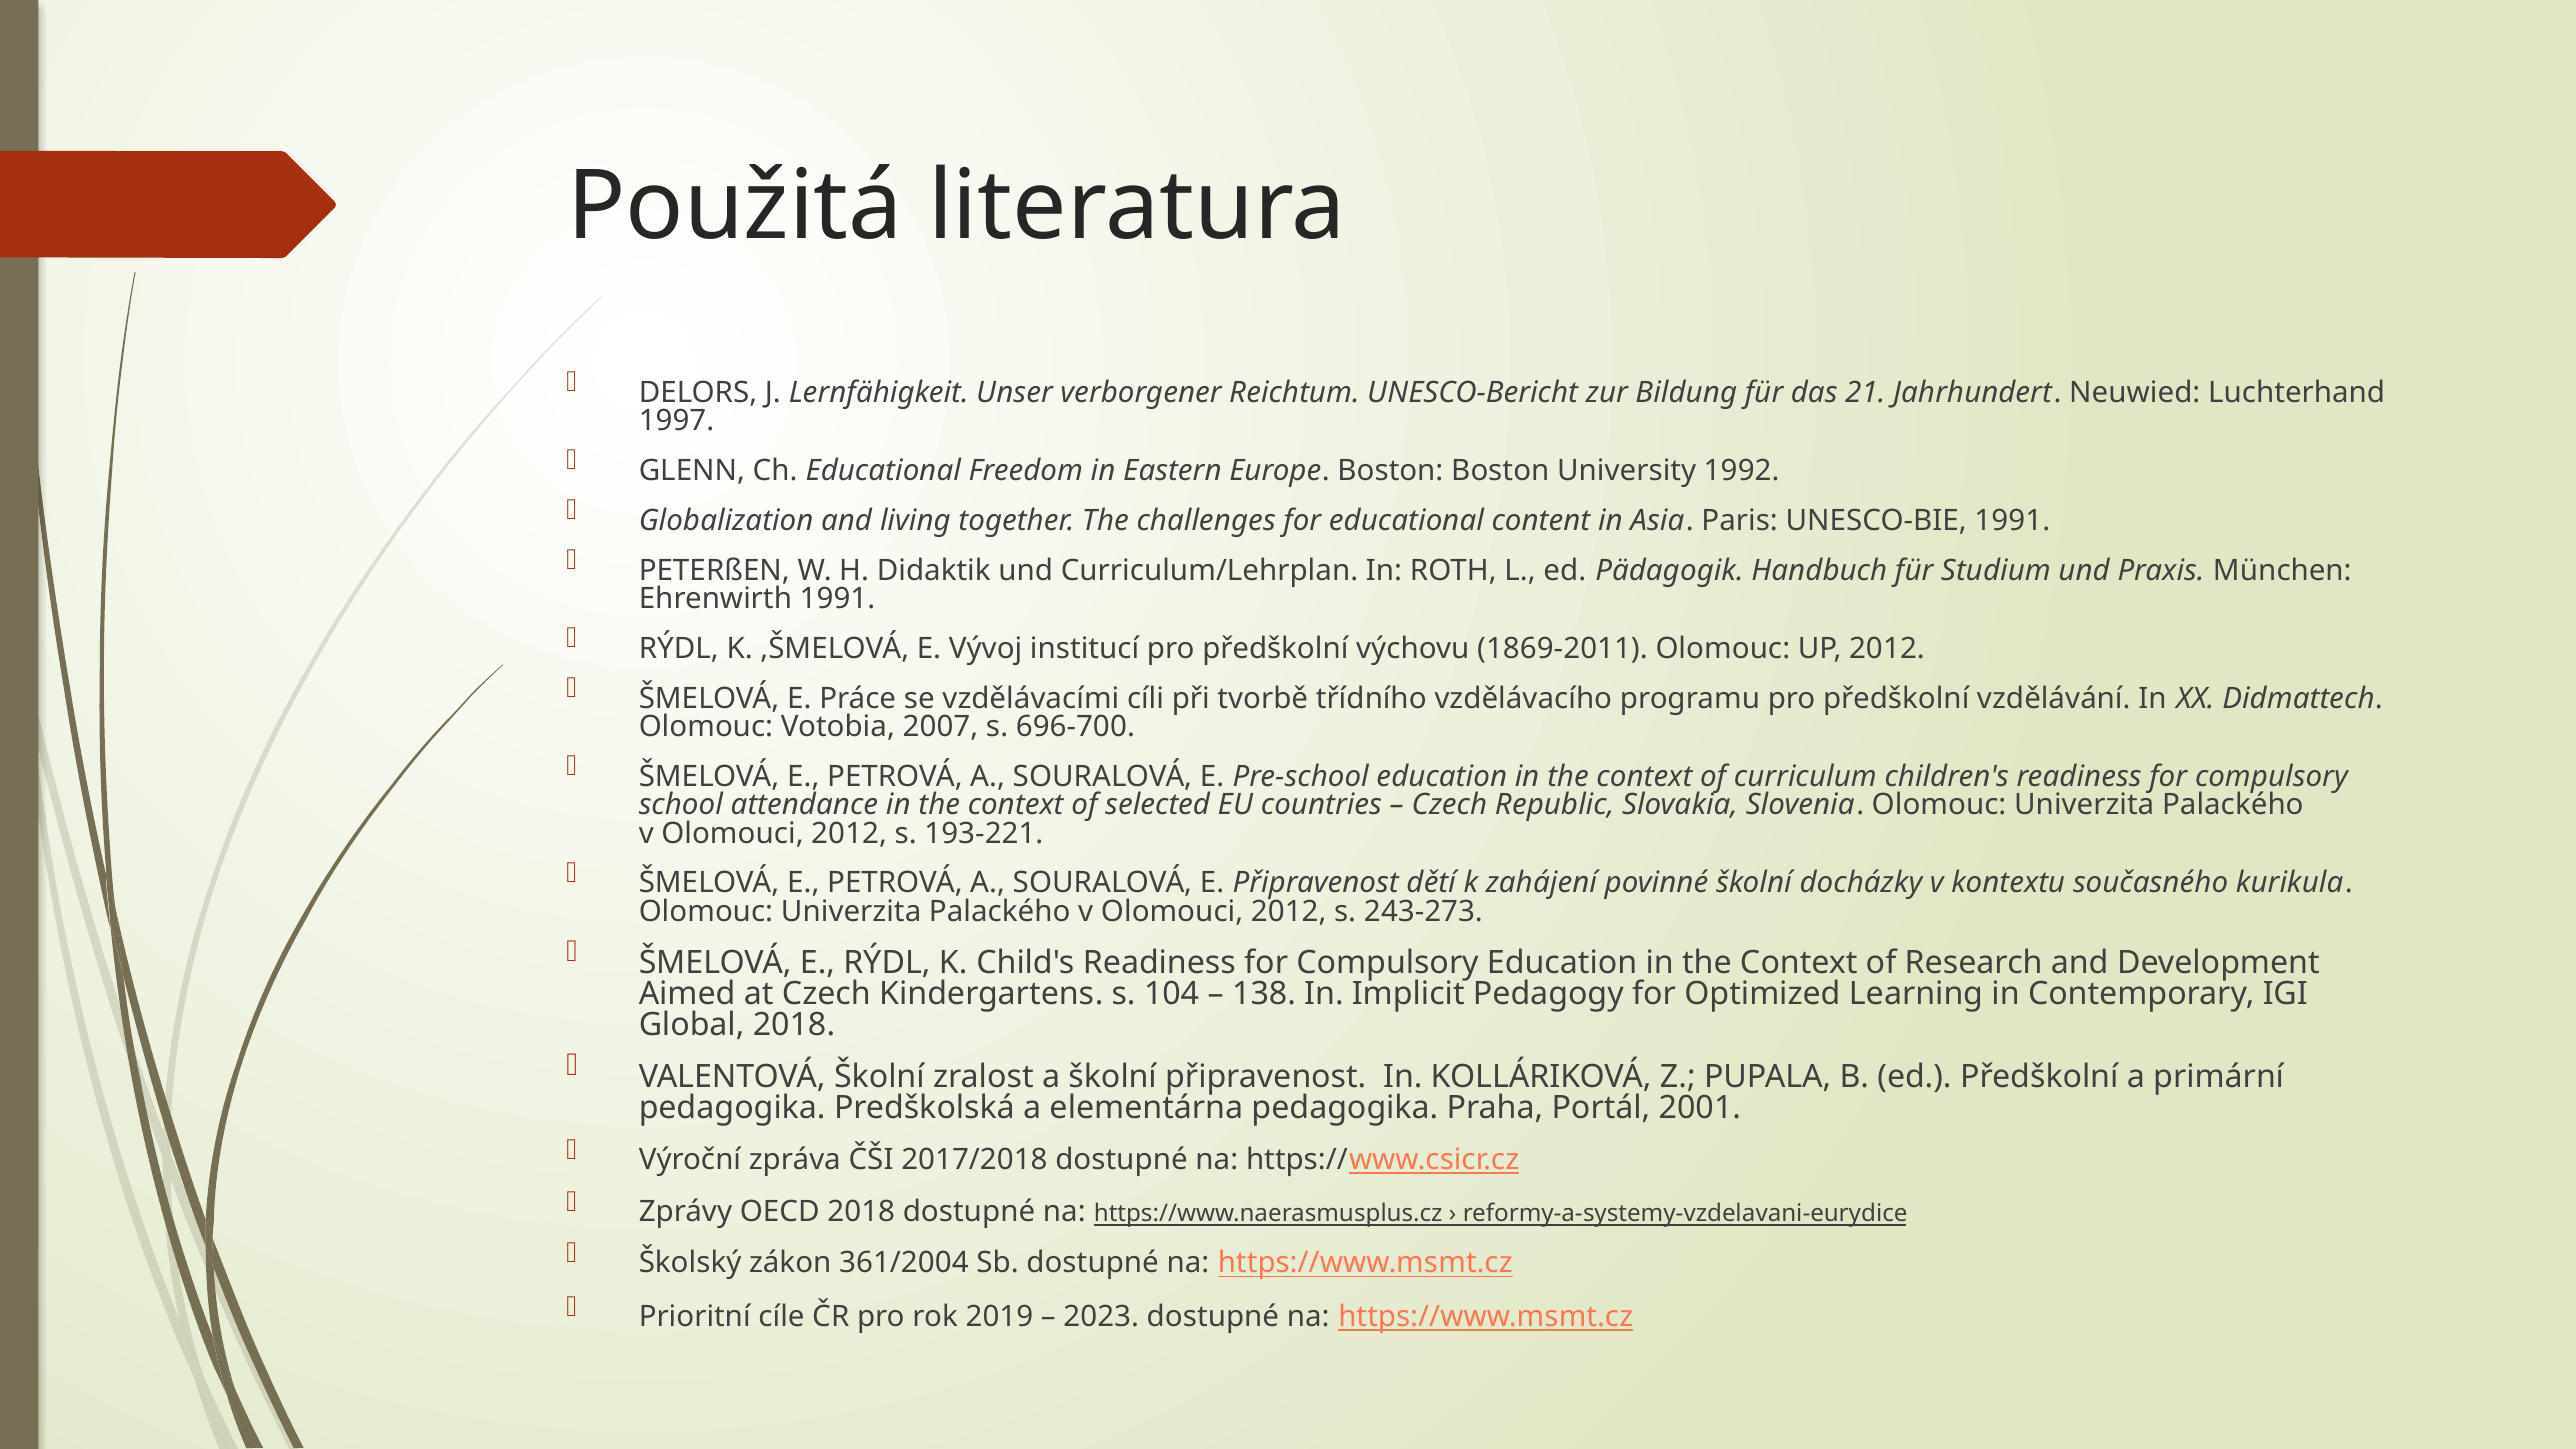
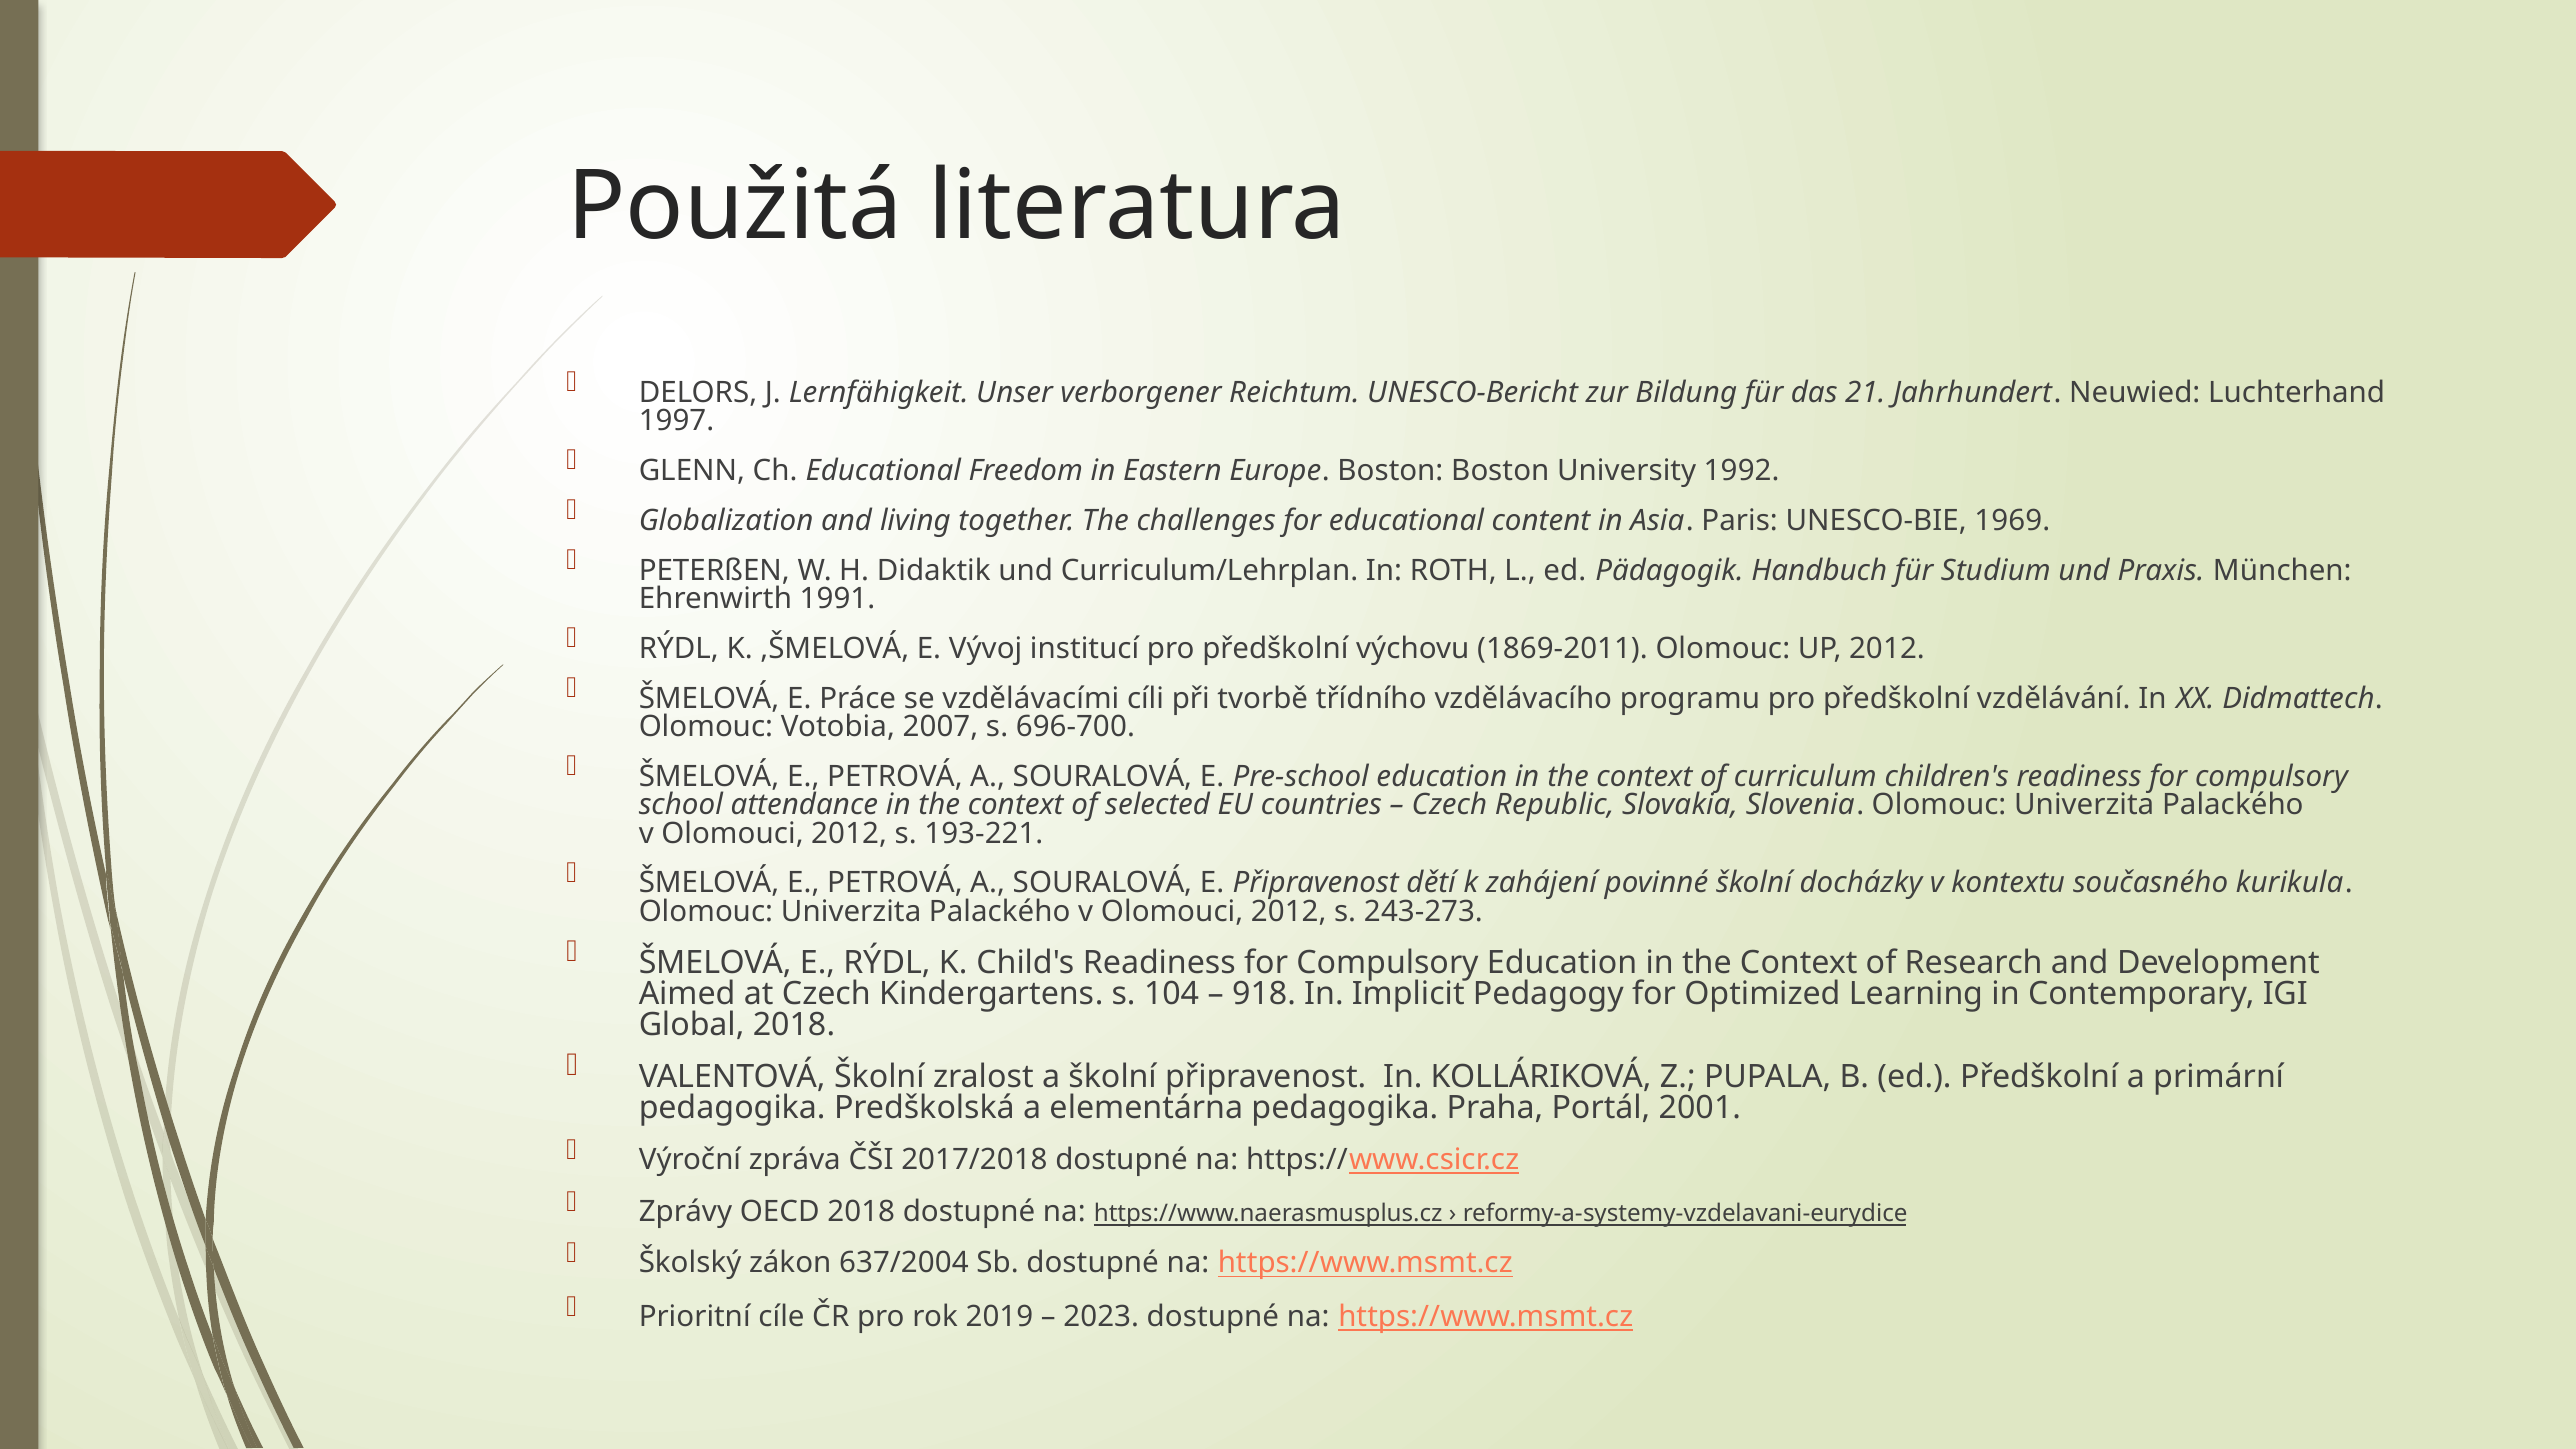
UNESCO-BIE 1991: 1991 -> 1969
138: 138 -> 918
361/2004: 361/2004 -> 637/2004
